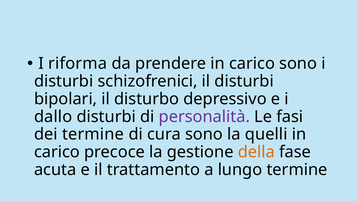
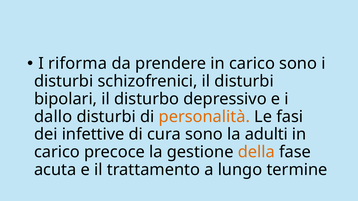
personalità colour: purple -> orange
dei termine: termine -> infettive
quelli: quelli -> adulti
